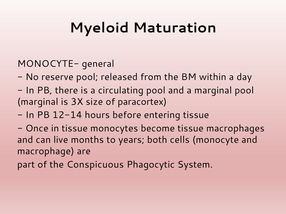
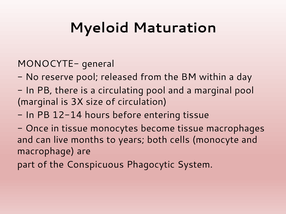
paracortex: paracortex -> circulation
